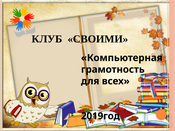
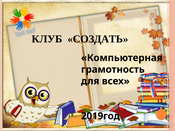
СВОИМИ: СВОИМИ -> СОЗДАТЬ
